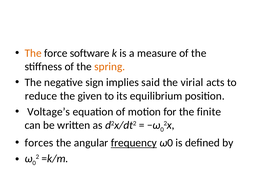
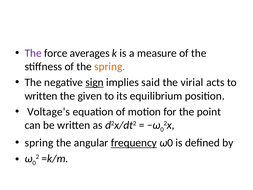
The at (33, 53) colour: orange -> purple
software: software -> averages
sign underline: none -> present
reduce at (41, 96): reduce -> written
finite: finite -> point
forces at (39, 143): forces -> spring
